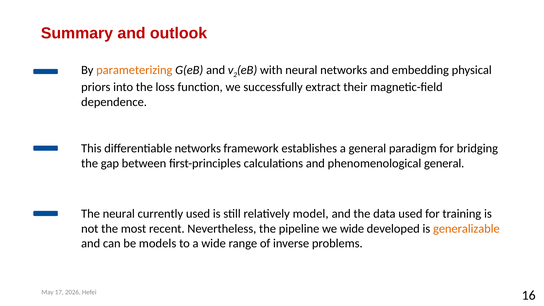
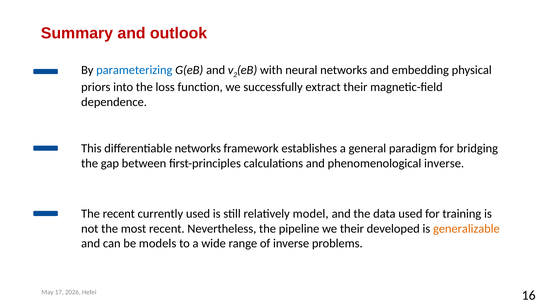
parameterizing colour: orange -> blue
phenomenological general: general -> inverse
The neural: neural -> recent
we wide: wide -> their
